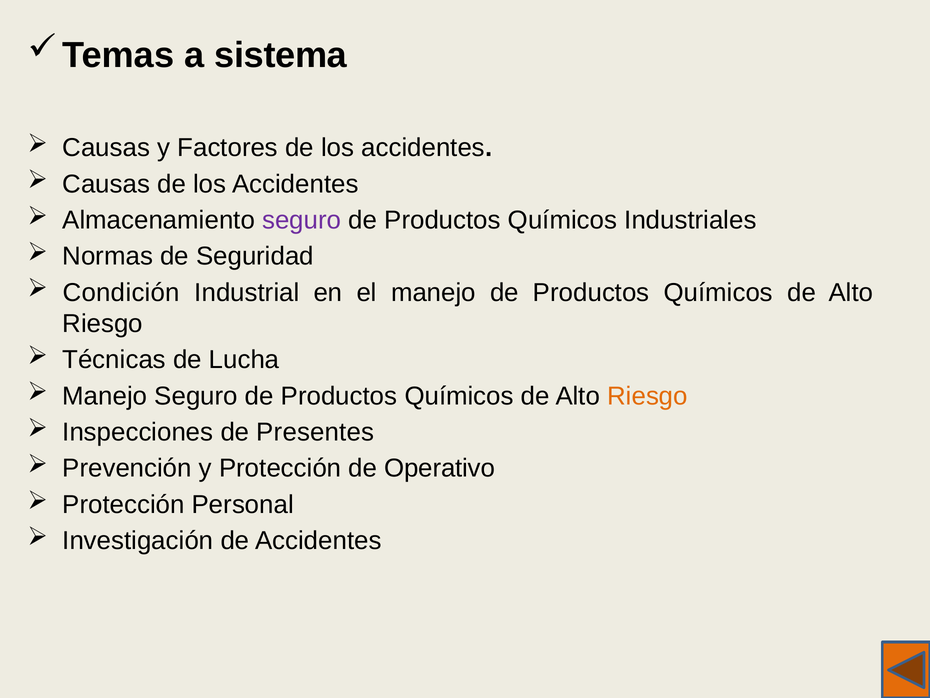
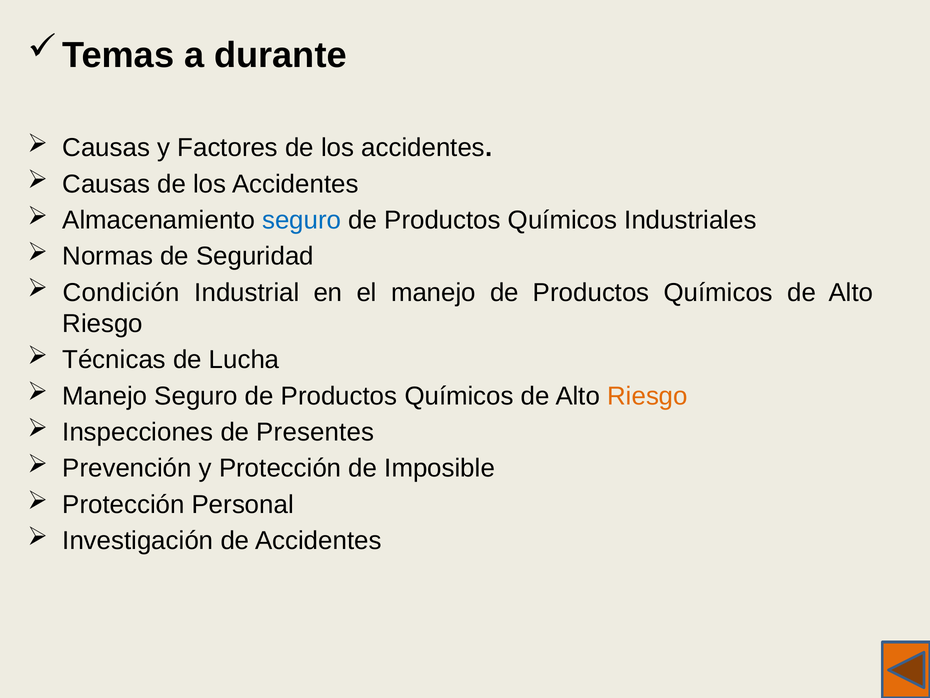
sistema: sistema -> durante
seguro at (302, 220) colour: purple -> blue
Operativo: Operativo -> Imposible
